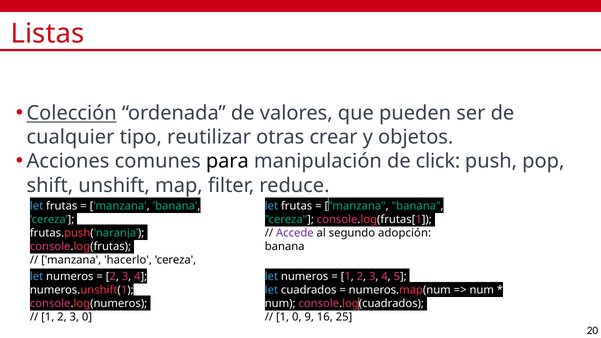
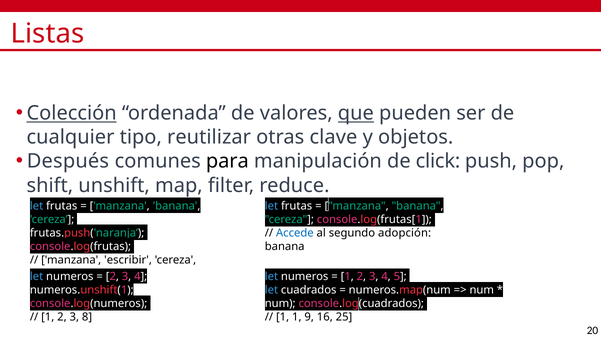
que underline: none -> present
crear: crear -> clave
Acciones: Acciones -> Después
Accede colour: purple -> blue
hacerlo: hacerlo -> escribir
3 0: 0 -> 8
1 0: 0 -> 1
